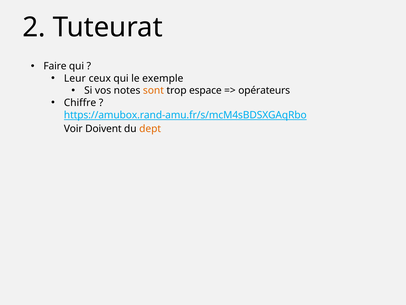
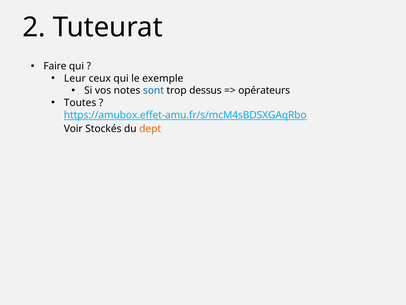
sont colour: orange -> blue
espace: espace -> dessus
Chiffre: Chiffre -> Toutes
https://amubox.rand-amu.fr/s/mcM4sBDSXGAqRbo: https://amubox.rand-amu.fr/s/mcM4sBDSXGAqRbo -> https://amubox.effet-amu.fr/s/mcM4sBDSXGAqRbo
Doivent: Doivent -> Stockés
